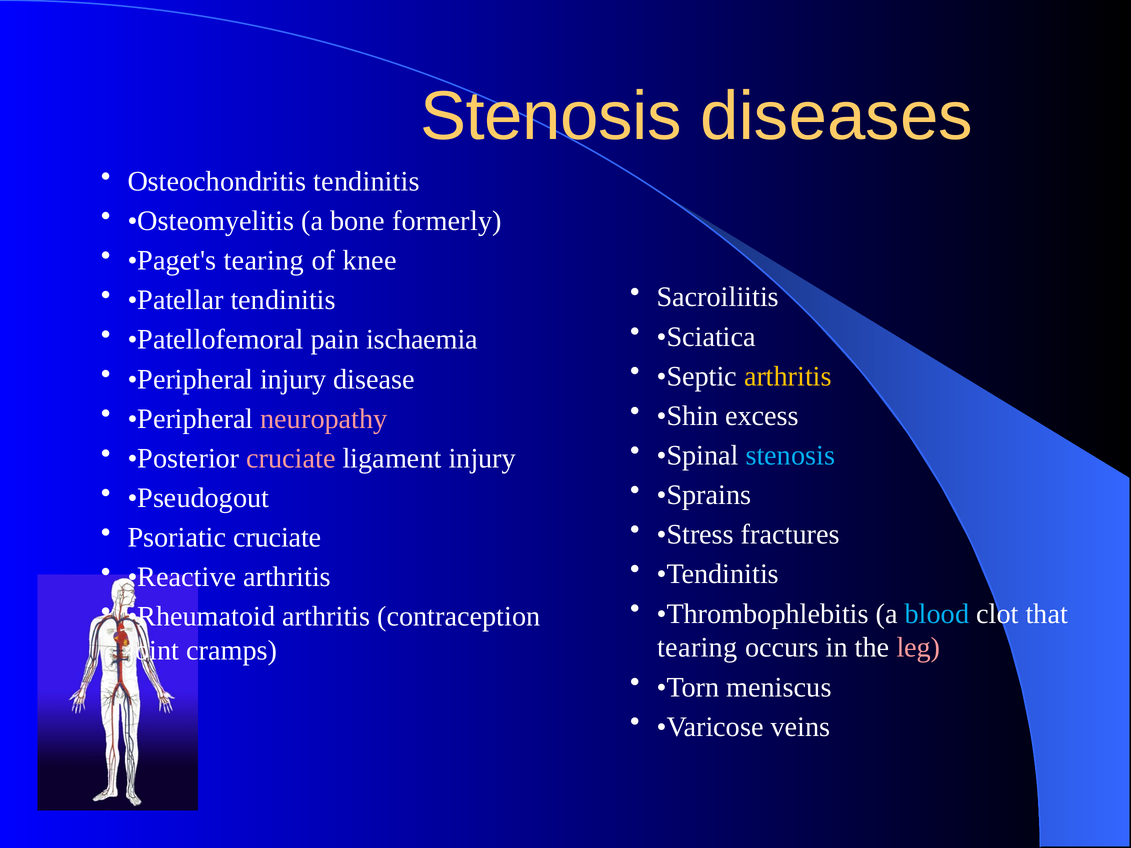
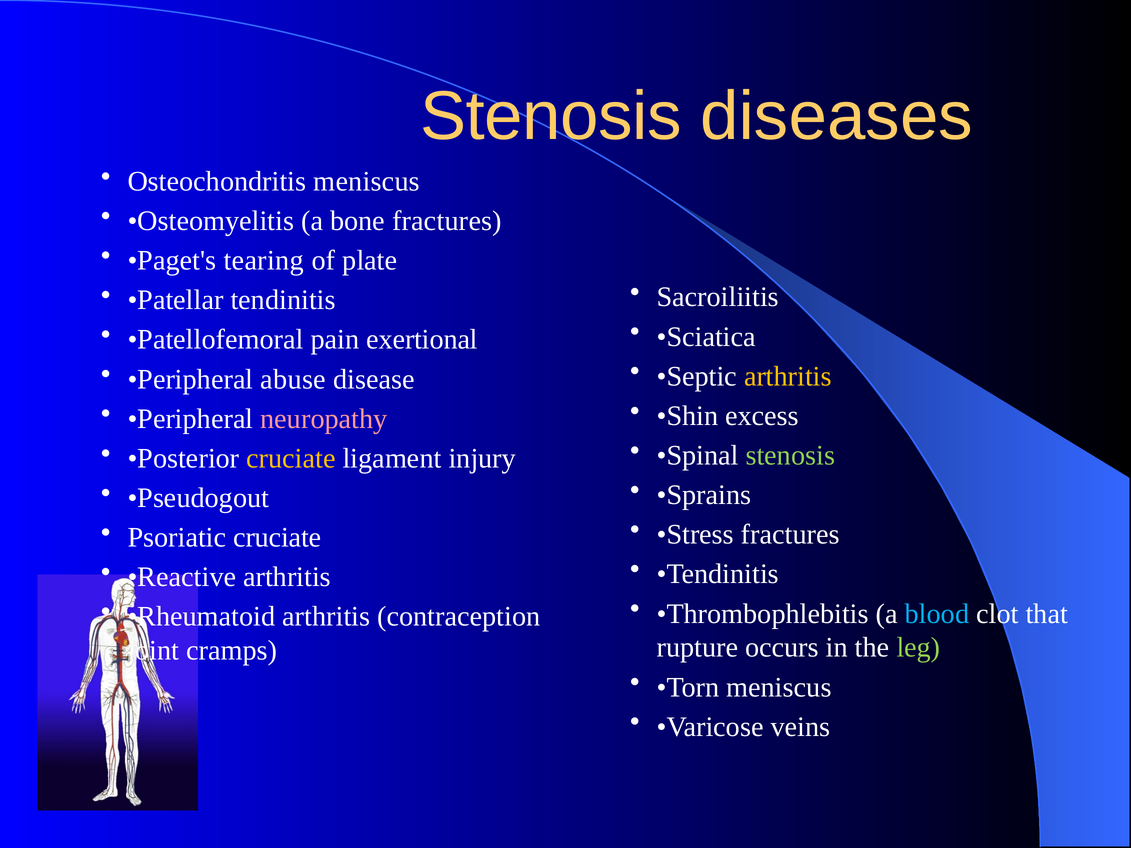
Osteochondritis tendinitis: tendinitis -> meniscus
bone formerly: formerly -> fractures
knee: knee -> plate
ischaemia: ischaemia -> exertional
Peripheral injury: injury -> abuse
stenosis at (790, 456) colour: light blue -> light green
cruciate at (291, 458) colour: pink -> yellow
tearing at (697, 648): tearing -> rupture
leg colour: pink -> light green
